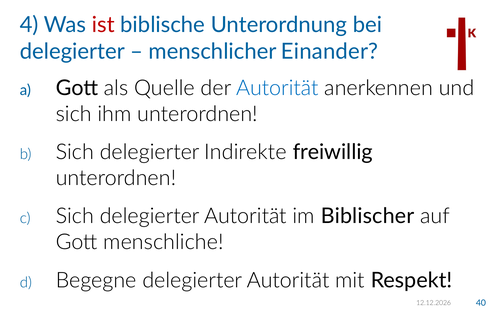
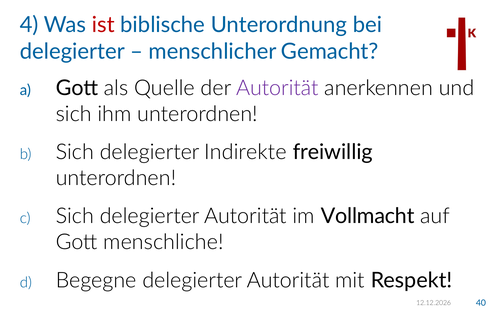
Einander: Einander -> Gemacht
Autorität at (277, 88) colour: blue -> purple
Biblischer: Biblischer -> Vollmacht
